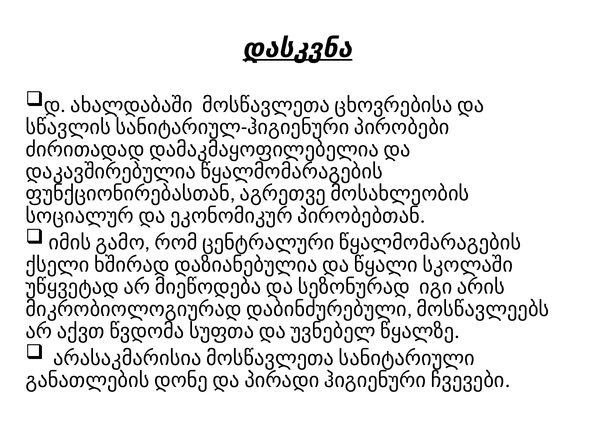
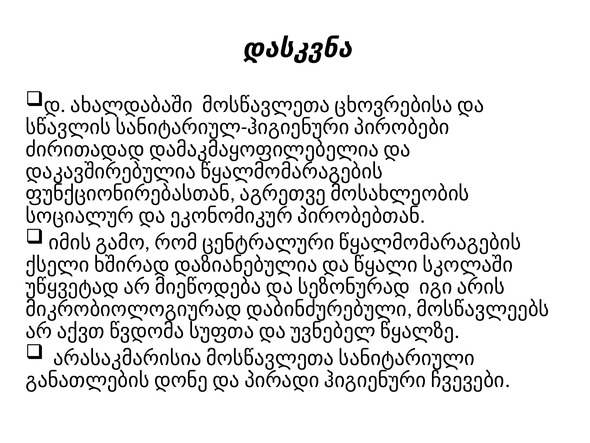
დასკვნა underline: present -> none
